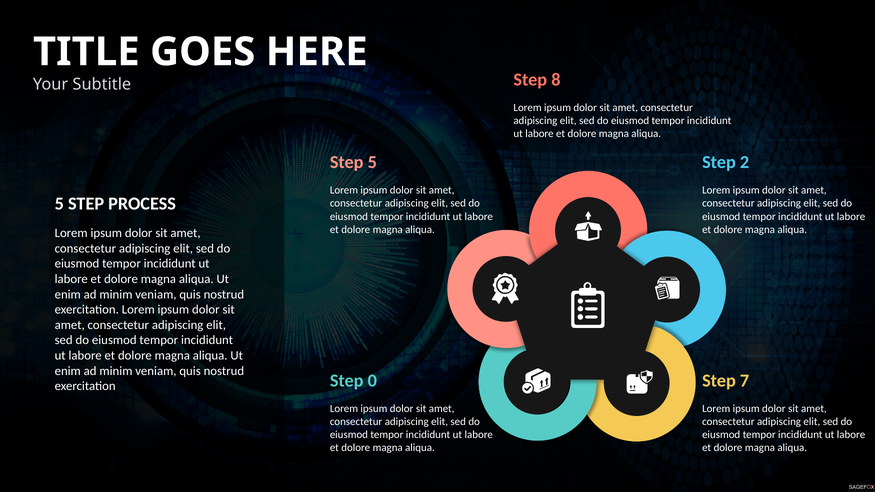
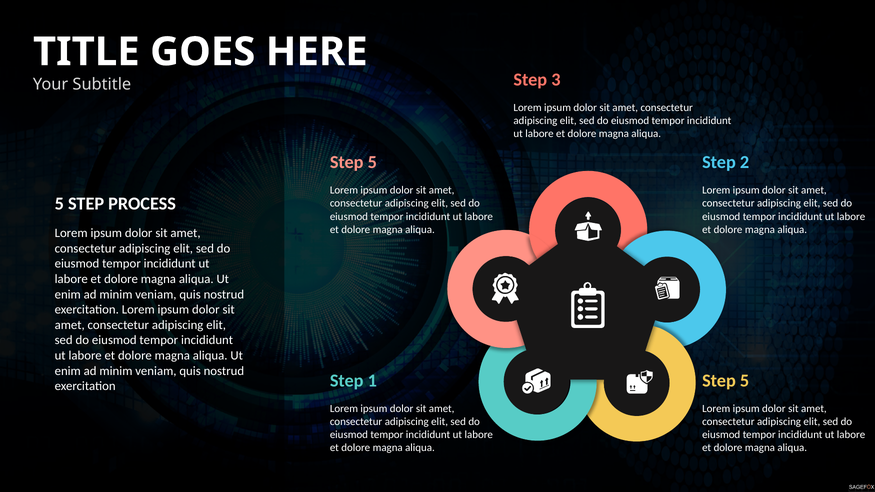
8: 8 -> 3
0: 0 -> 1
7 at (745, 381): 7 -> 5
